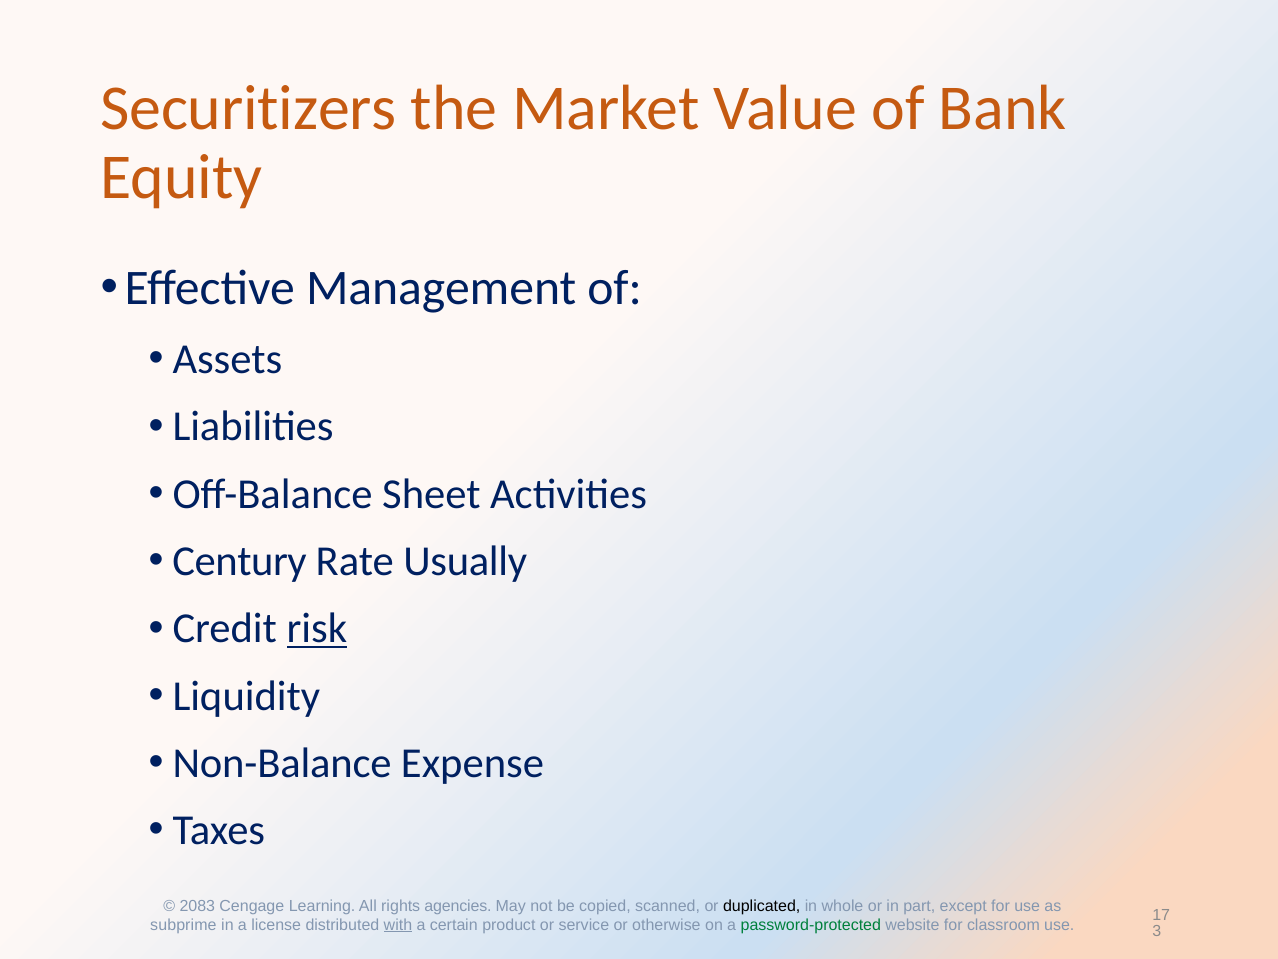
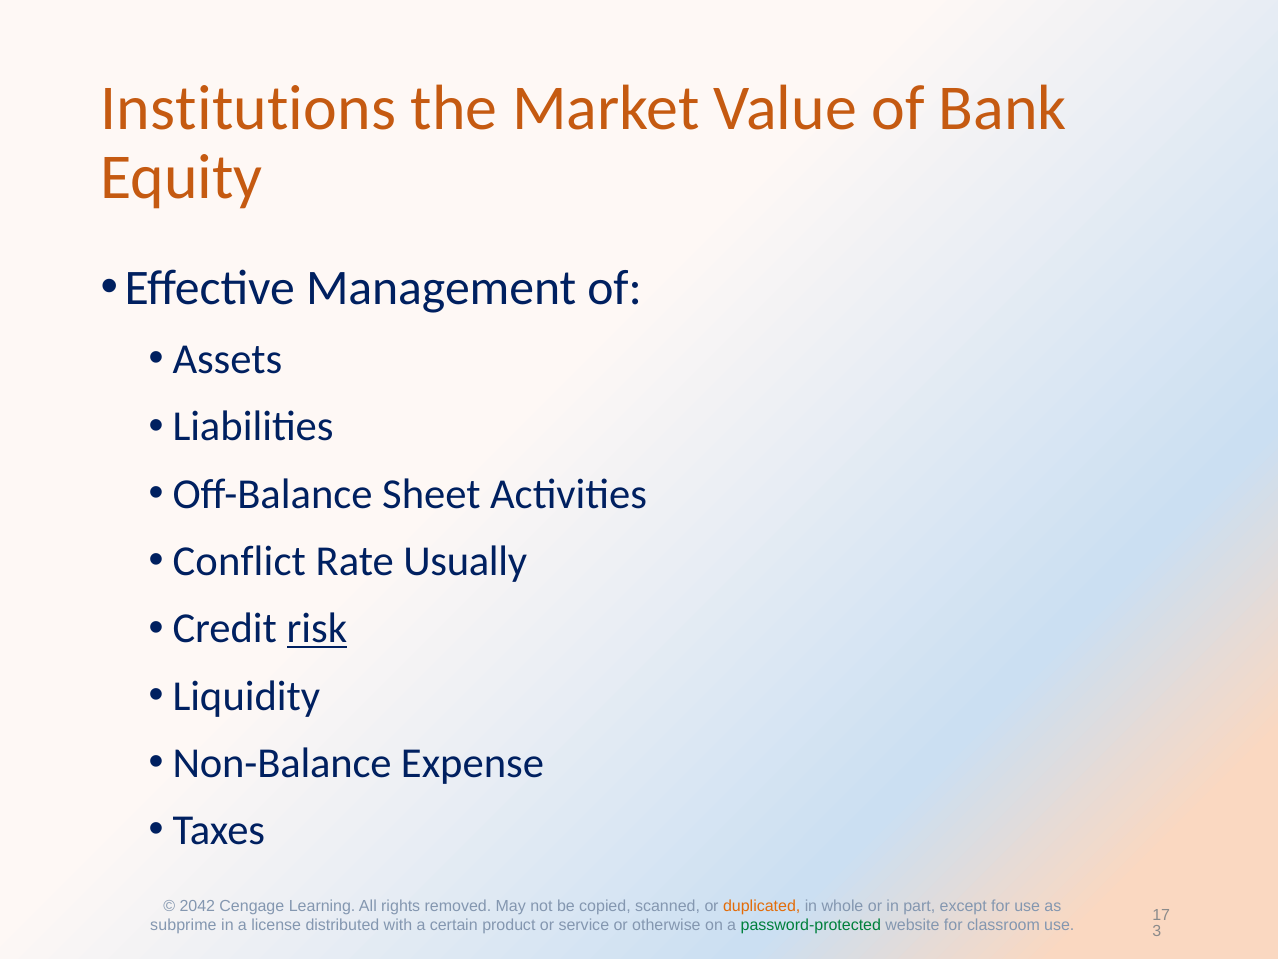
Securitizers: Securitizers -> Institutions
Century: Century -> Conflict
2083: 2083 -> 2042
agencies: agencies -> removed
duplicated colour: black -> orange
with underline: present -> none
